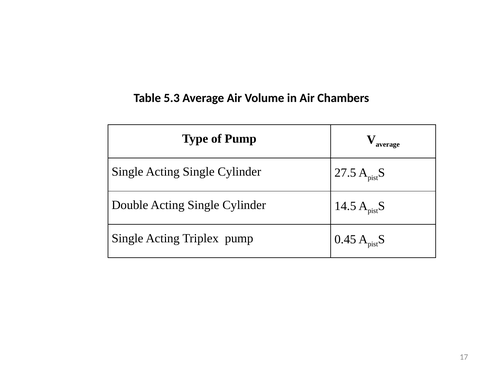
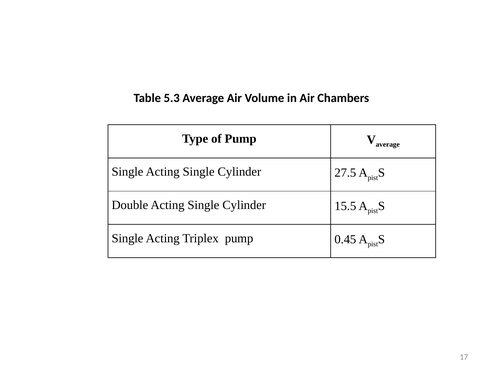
14.5: 14.5 -> 15.5
